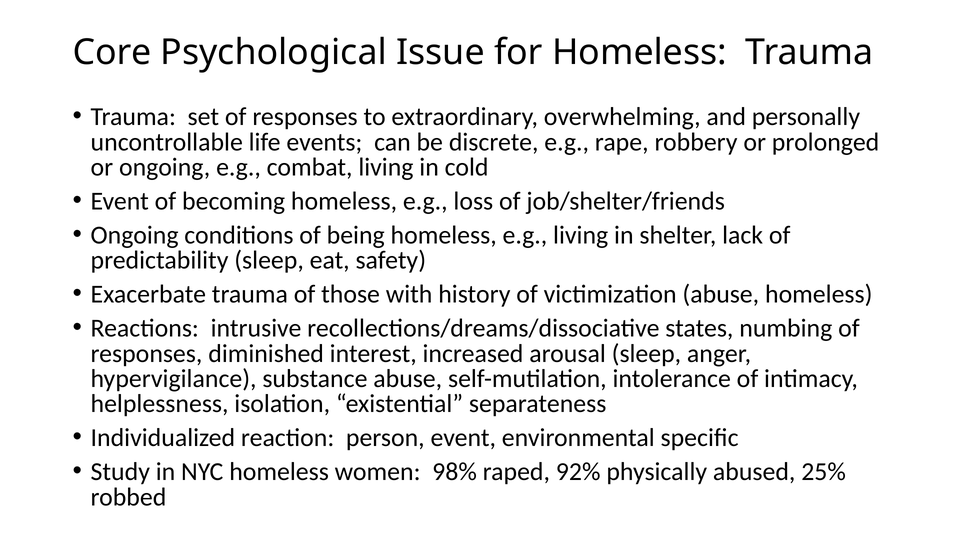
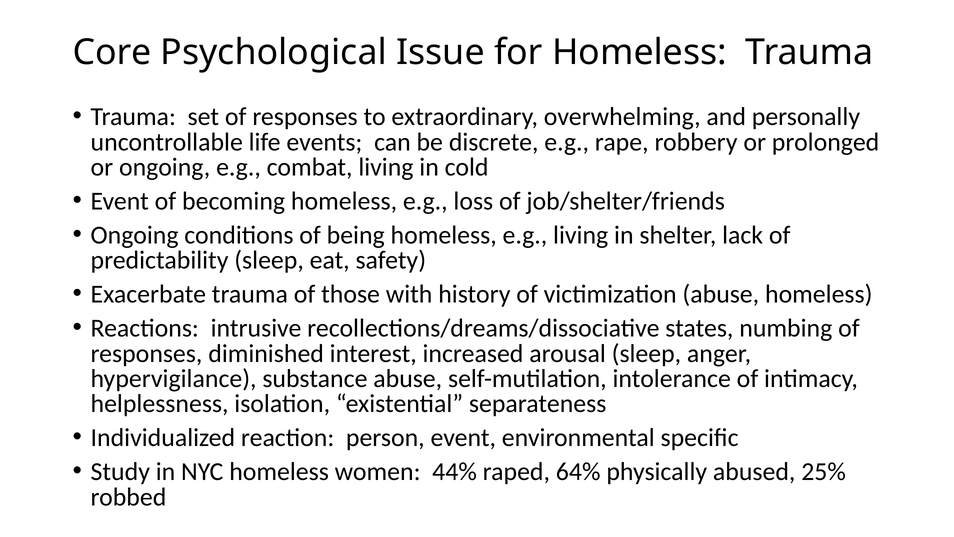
98%: 98% -> 44%
92%: 92% -> 64%
